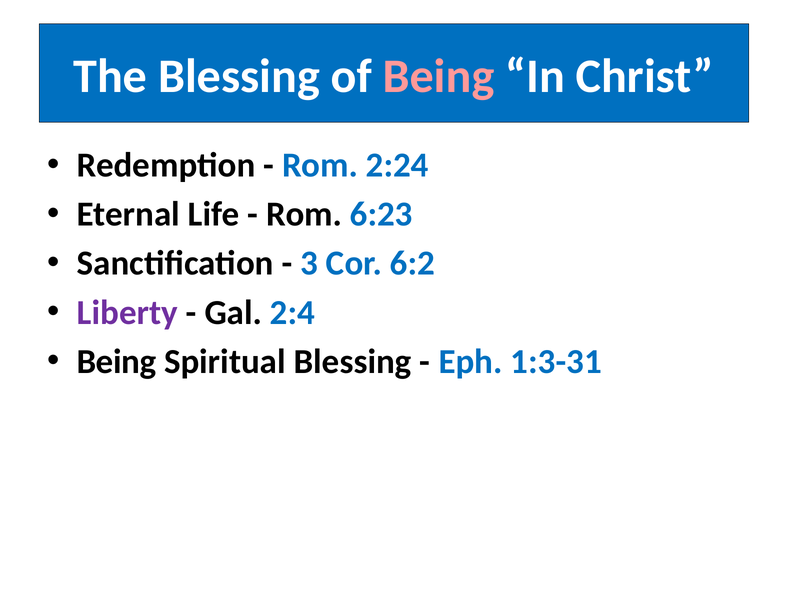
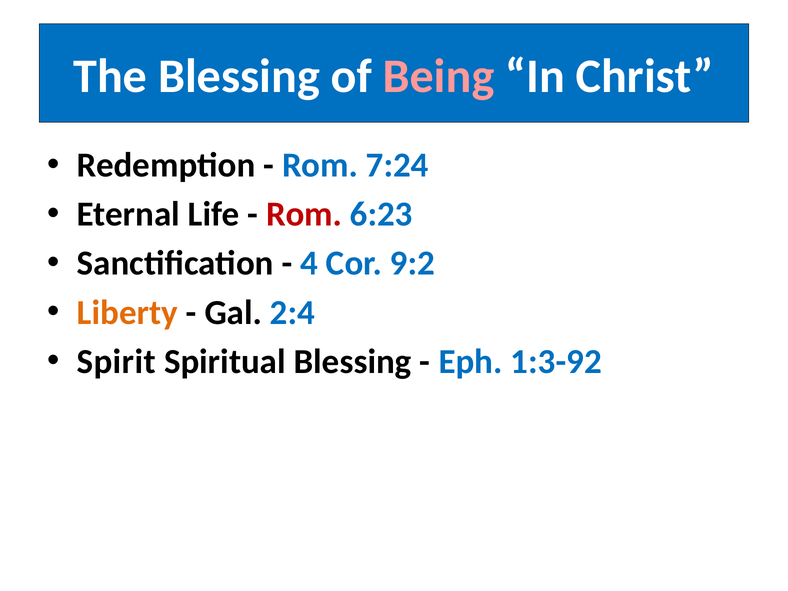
2:24: 2:24 -> 7:24
Rom at (304, 214) colour: black -> red
3: 3 -> 4
6:2: 6:2 -> 9:2
Liberty colour: purple -> orange
Being at (117, 362): Being -> Spirit
1:3-31: 1:3-31 -> 1:3-92
